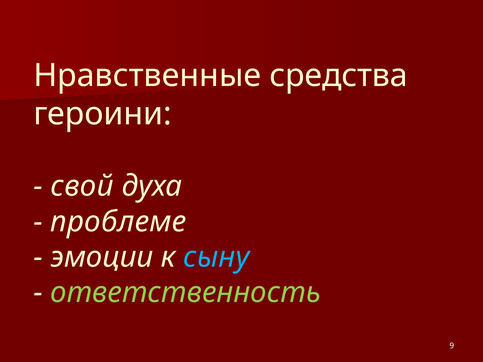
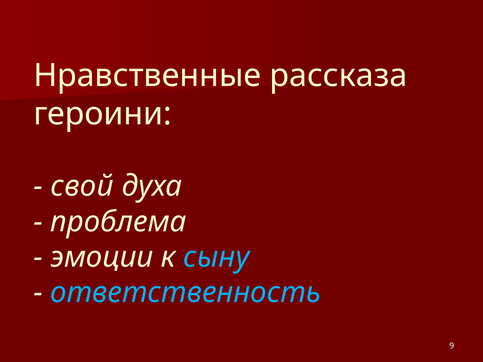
средства: средства -> рассказа
проблеме: проблеме -> проблема
ответственность colour: light green -> light blue
